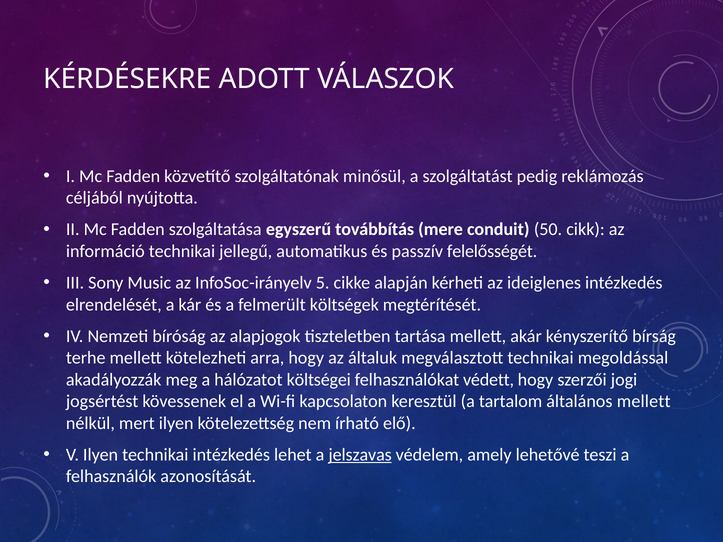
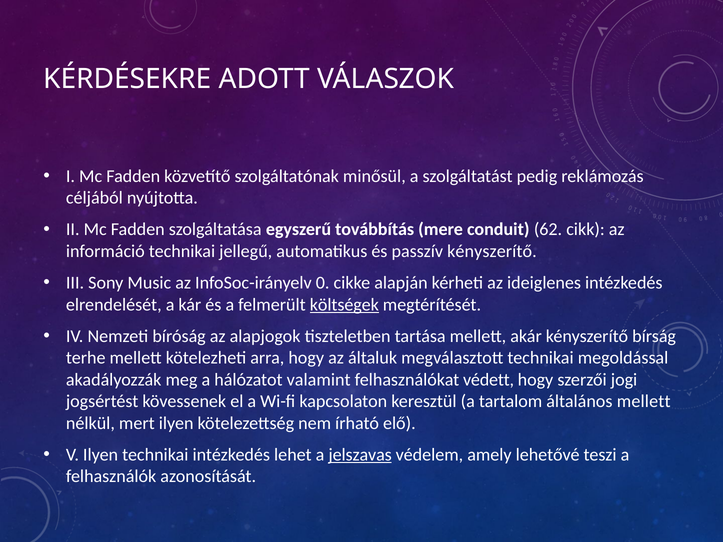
50: 50 -> 62
passzív felelősségét: felelősségét -> kényszerítő
5: 5 -> 0
költségek underline: none -> present
költségei: költségei -> valamint
